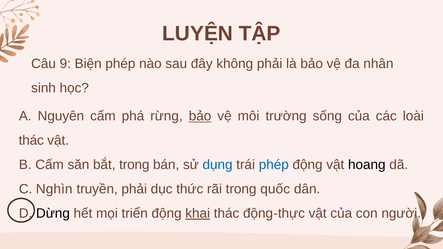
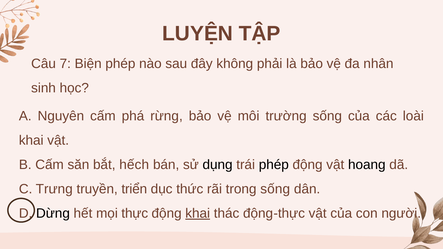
9: 9 -> 7
bảo at (200, 116) underline: present -> none
thác at (31, 141): thác -> khai
bắt trong: trong -> hếch
dụng colour: blue -> black
phép at (274, 165) colour: blue -> black
Nghìn: Nghìn -> Trưng
truyền phải: phải -> triển
trong quốc: quốc -> sống
triển: triển -> thực
